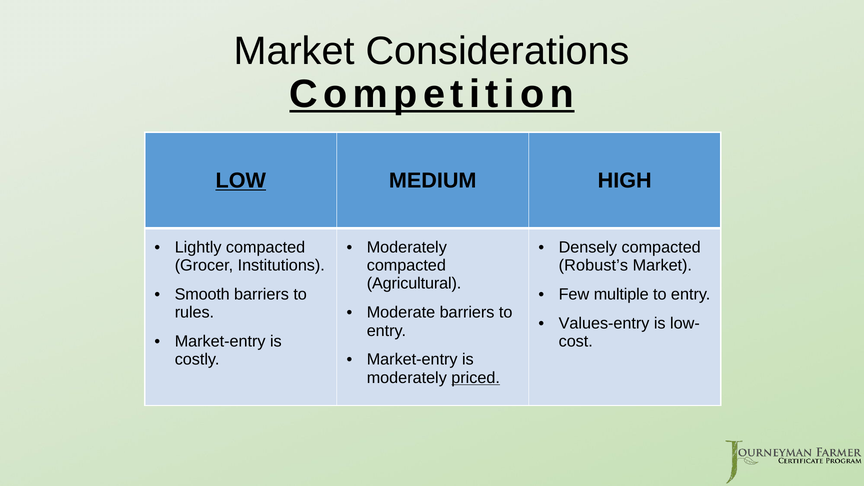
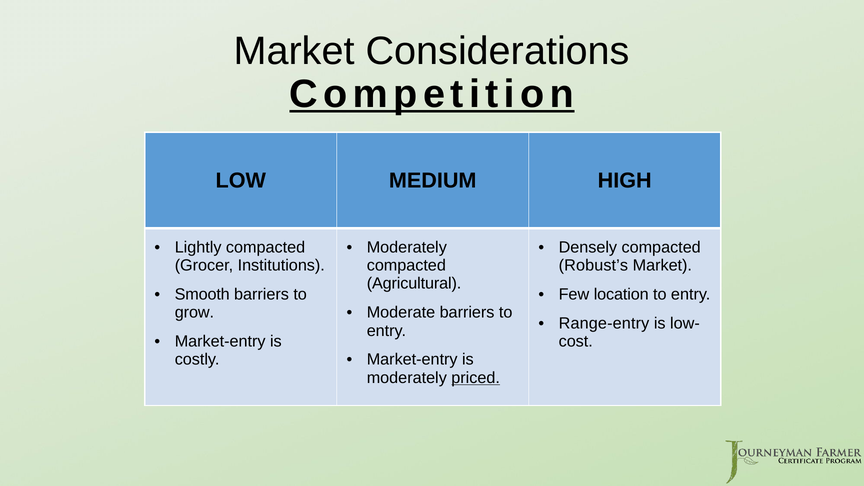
LOW underline: present -> none
multiple: multiple -> location
rules: rules -> grow
Values-entry: Values-entry -> Range-entry
